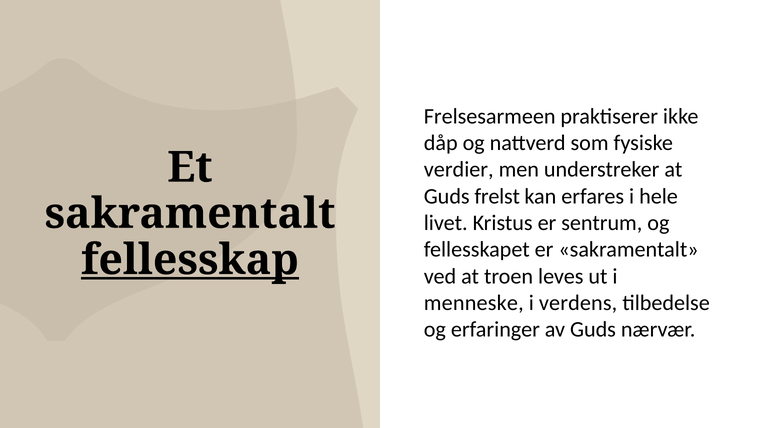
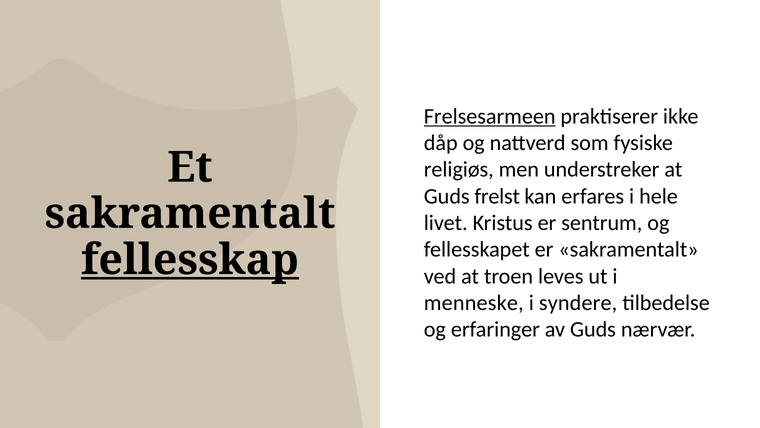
Frelsesarmeen underline: none -> present
verdier: verdier -> religiøs
verdens: verdens -> syndere
